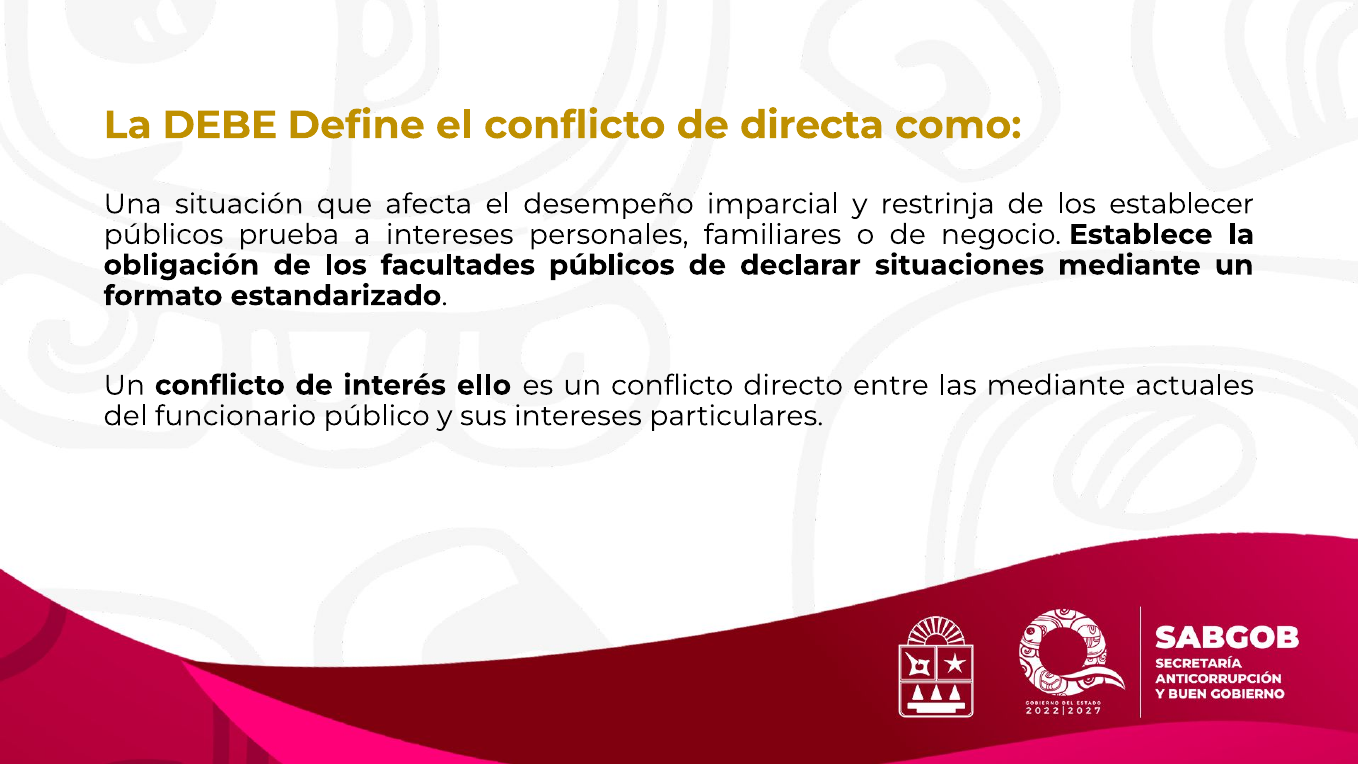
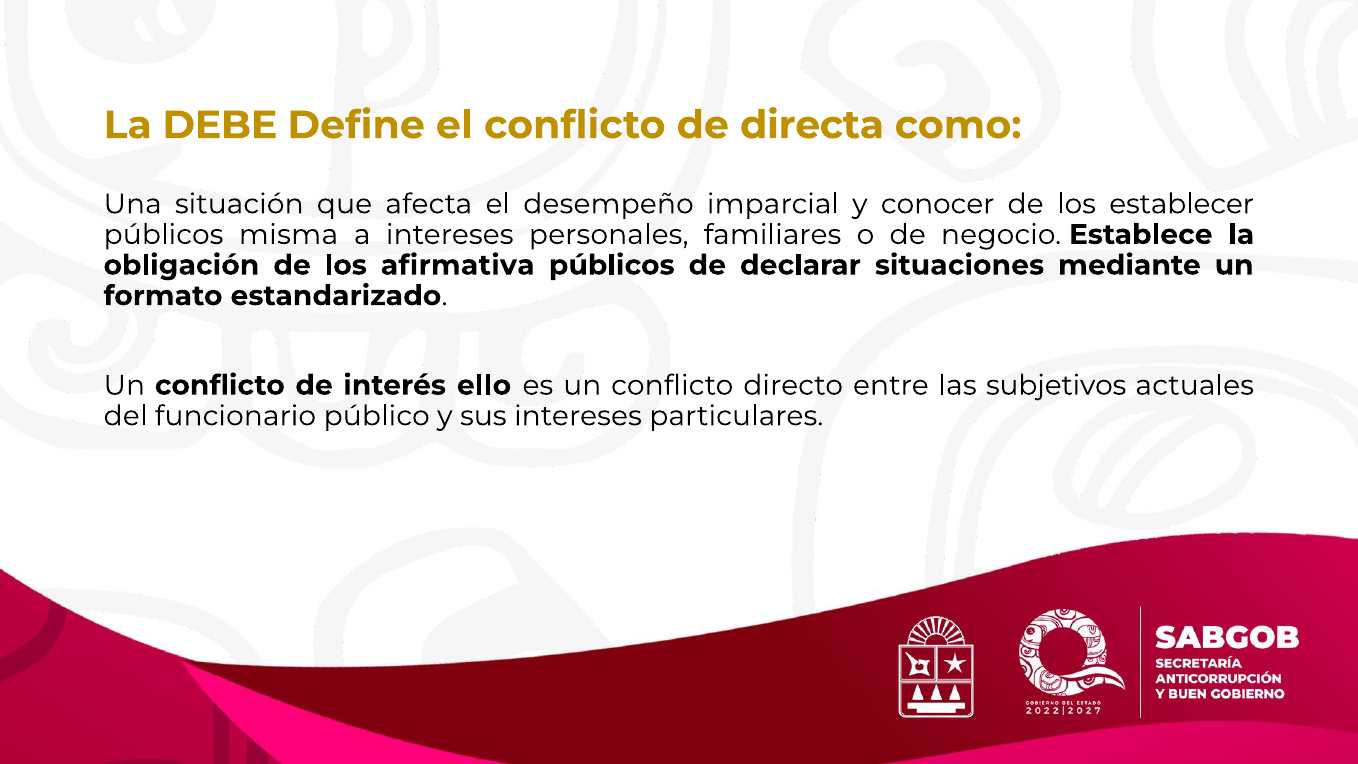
restrinja: restrinja -> conocer
prueba: prueba -> misma
facultades: facultades -> afirmativa
las mediante: mediante -> subjetivos
